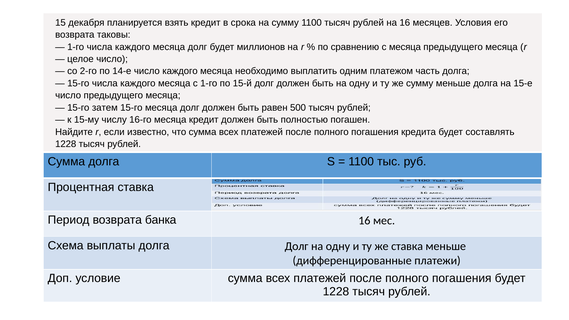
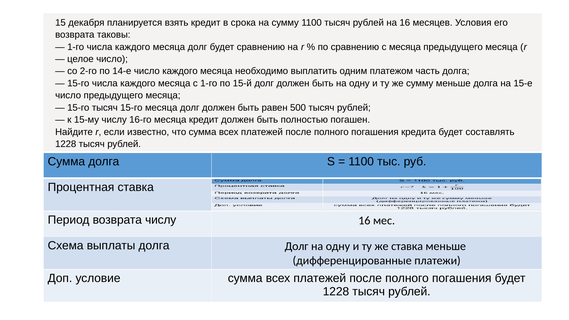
будет миллионов: миллионов -> сравнению
15-го затем: затем -> тысяч
возврата банка: банка -> числу
